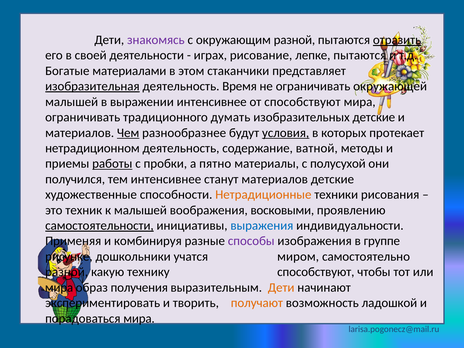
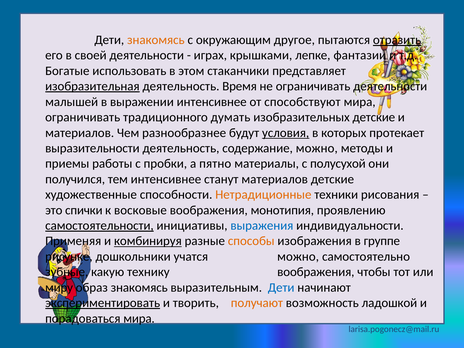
знакомясь at (156, 40) colour: purple -> orange
окружающим разной: разной -> другое
рисование: рисование -> крышками
лепке пытаются: пытаются -> фантазии
материалами: материалами -> использовать
ограничивать окружающей: окружающей -> деятельности
Чем underline: present -> none
нетрадиционном: нетрадиционном -> выразительности
содержание ватной: ватной -> можно
работы underline: present -> none
техник: техник -> спички
к малышей: малышей -> восковые
восковыми: восковыми -> монотипия
комбинируя underline: none -> present
способы colour: purple -> orange
учатся миром: миром -> можно
разной at (67, 272): разной -> зубные
технику способствуют: способствуют -> воображения
мира at (59, 287): мира -> миру
образ получения: получения -> знакомясь
Дети at (281, 287) colour: orange -> blue
экспериментировать underline: none -> present
